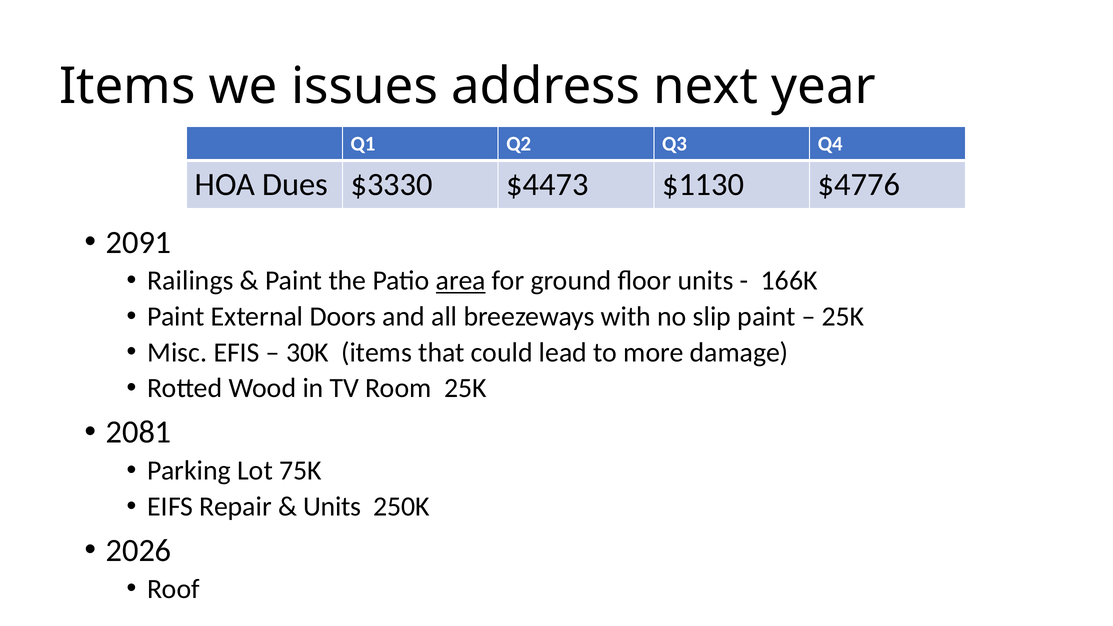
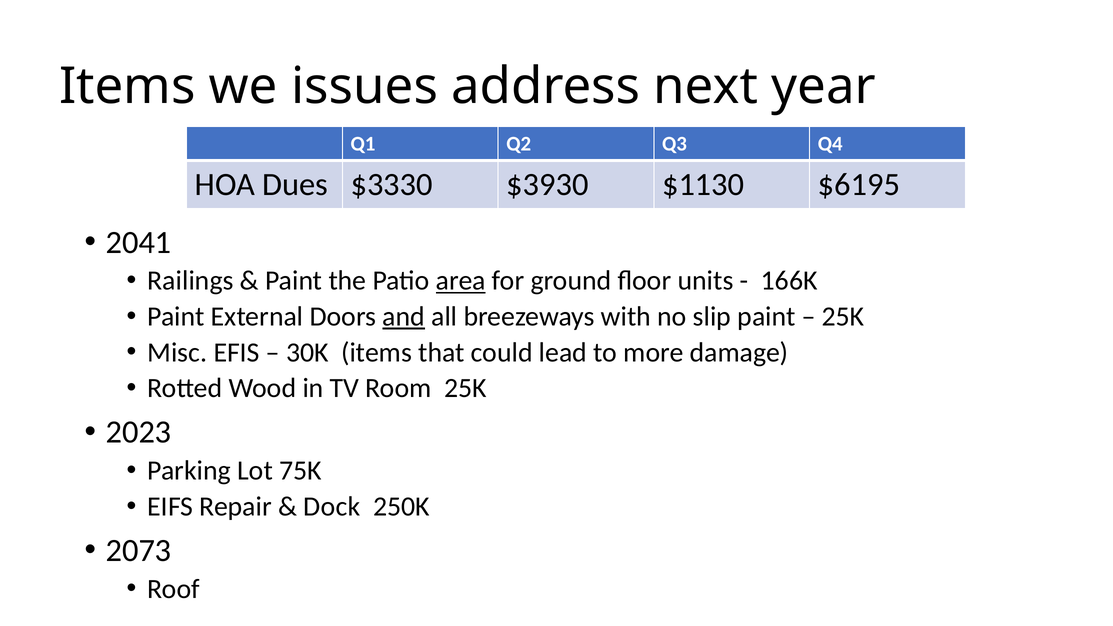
$4473: $4473 -> $3930
$4776: $4776 -> $6195
2091: 2091 -> 2041
and underline: none -> present
2081: 2081 -> 2023
Units at (332, 506): Units -> Dock
2026: 2026 -> 2073
